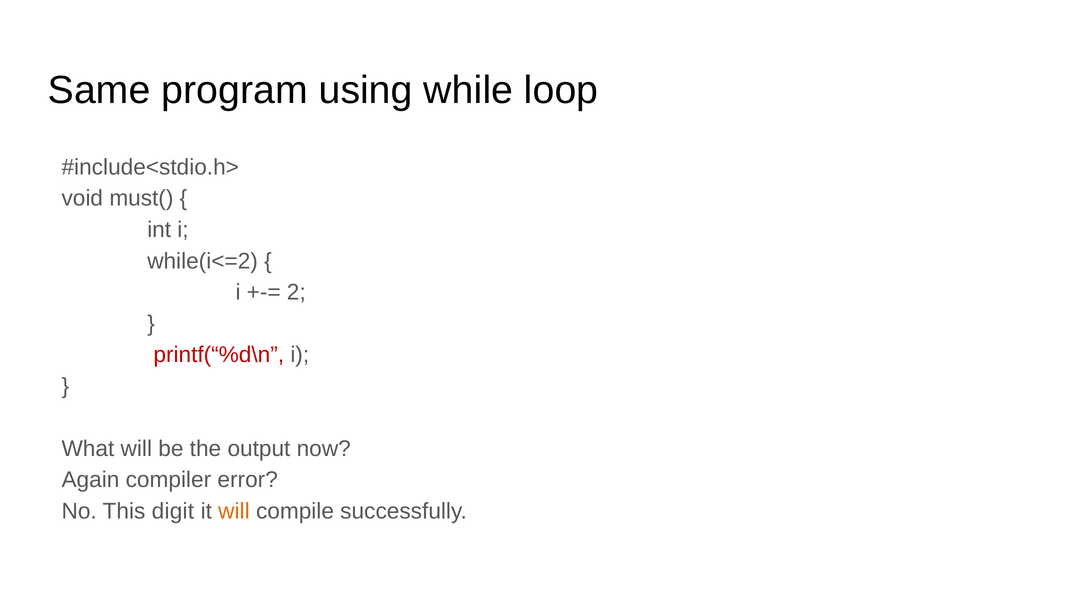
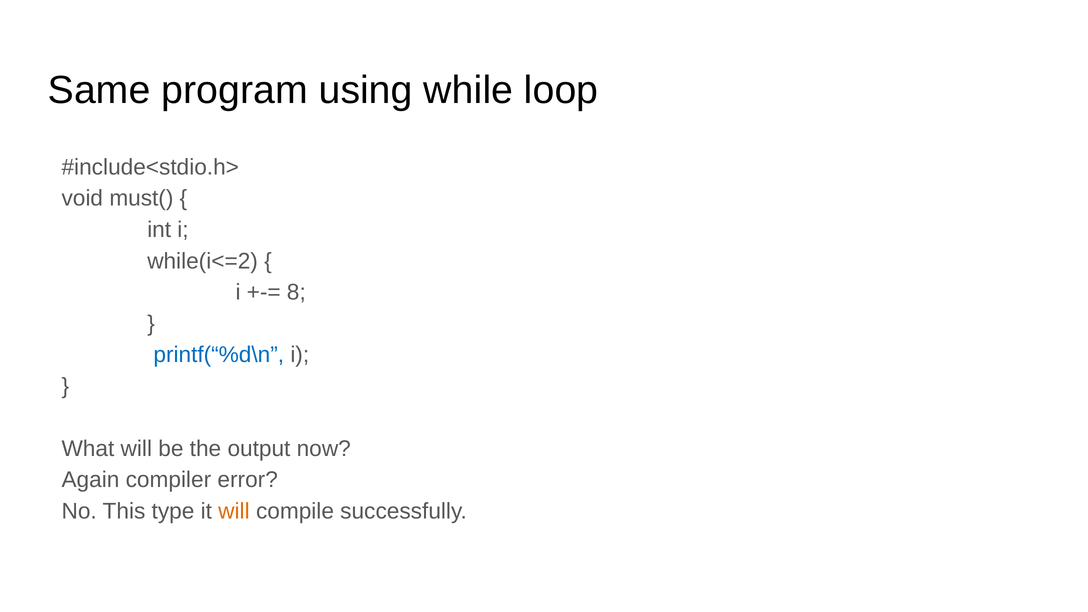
2: 2 -> 8
printf(“%d\n colour: red -> blue
digit: digit -> type
